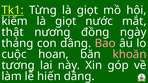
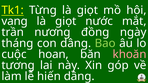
kiếm: kiếm -> vang
thật: thật -> trần
Bao colour: pink -> light green
